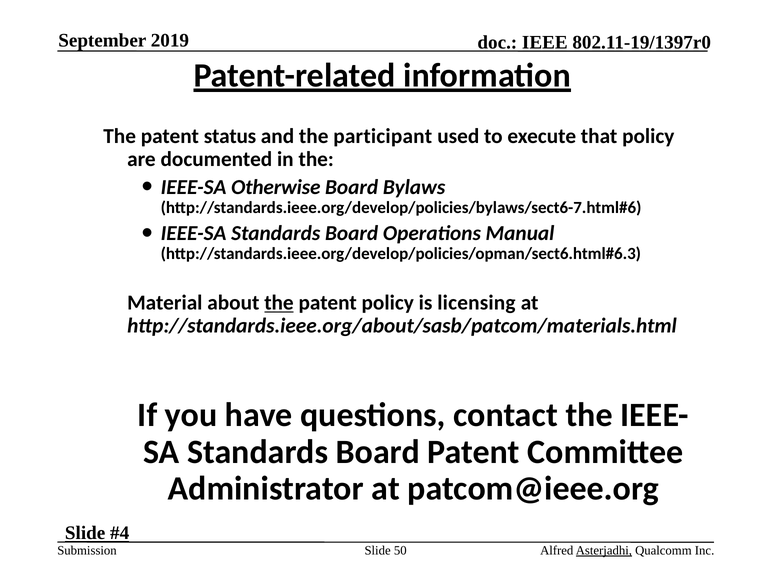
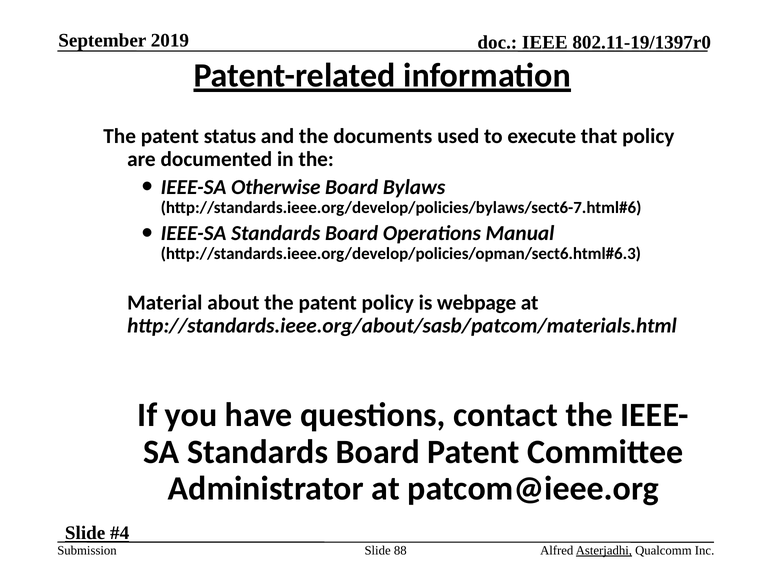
participant: participant -> documents
the at (279, 303) underline: present -> none
licensing: licensing -> webpage
50: 50 -> 88
